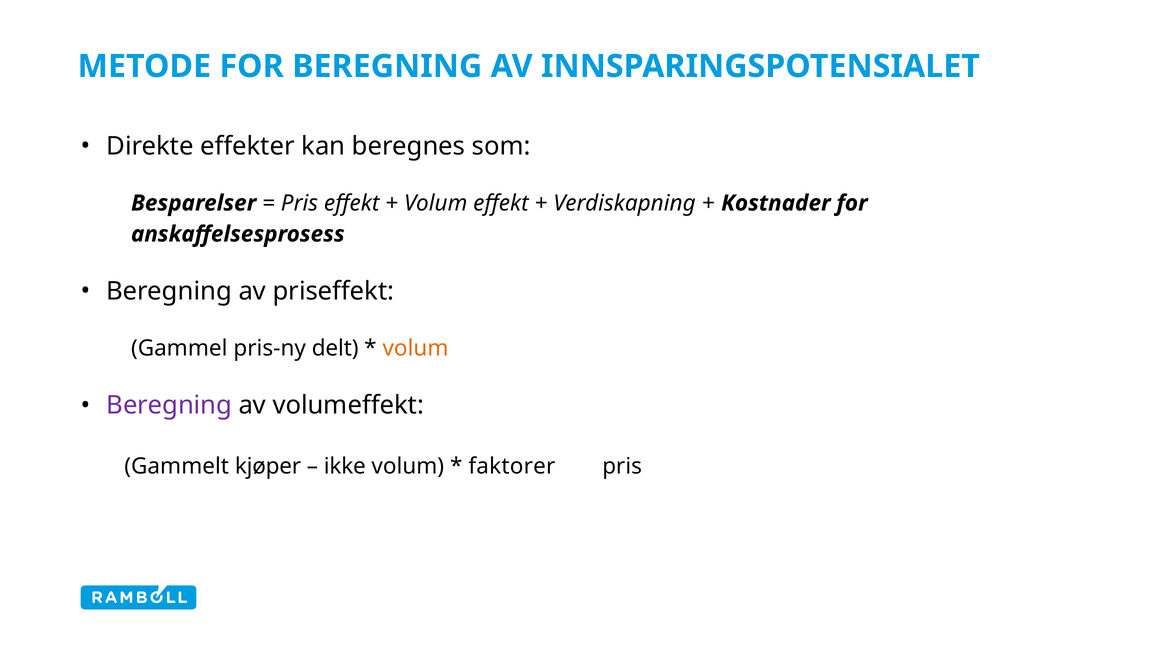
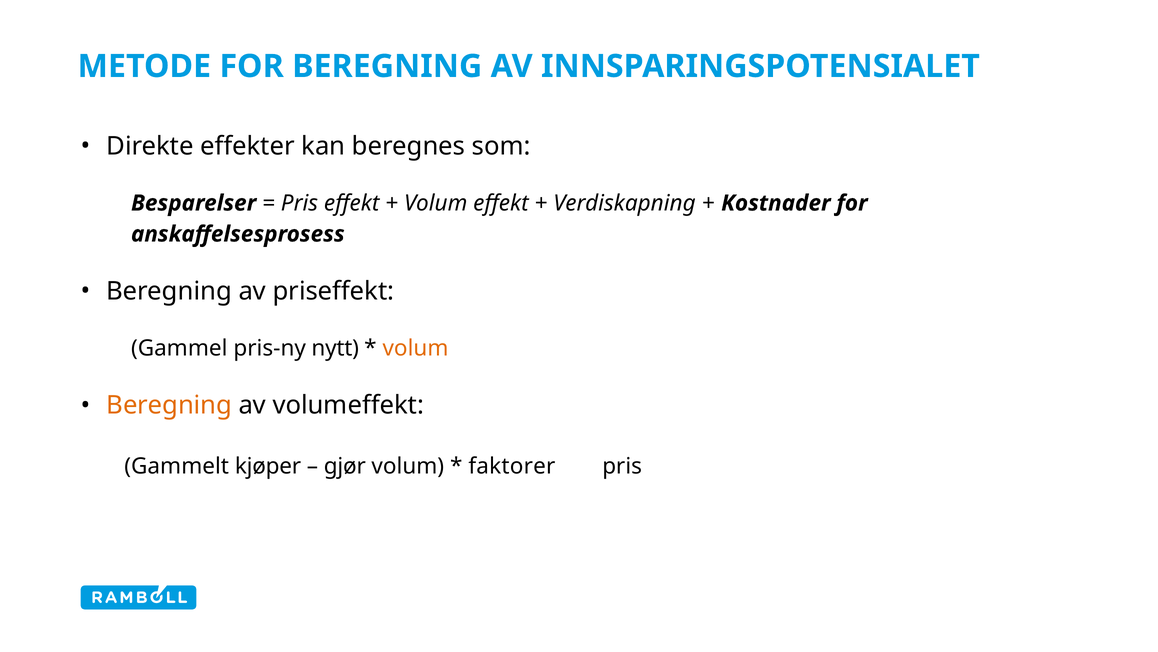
delt: delt -> nytt
Beregning at (169, 405) colour: purple -> orange
ikke: ikke -> gjør
